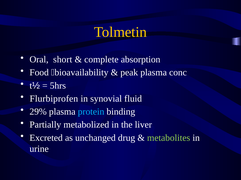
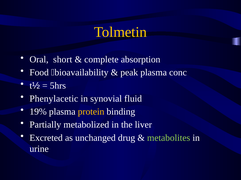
Flurbiprofen: Flurbiprofen -> Phenylacetic
29%: 29% -> 19%
protein colour: light blue -> yellow
